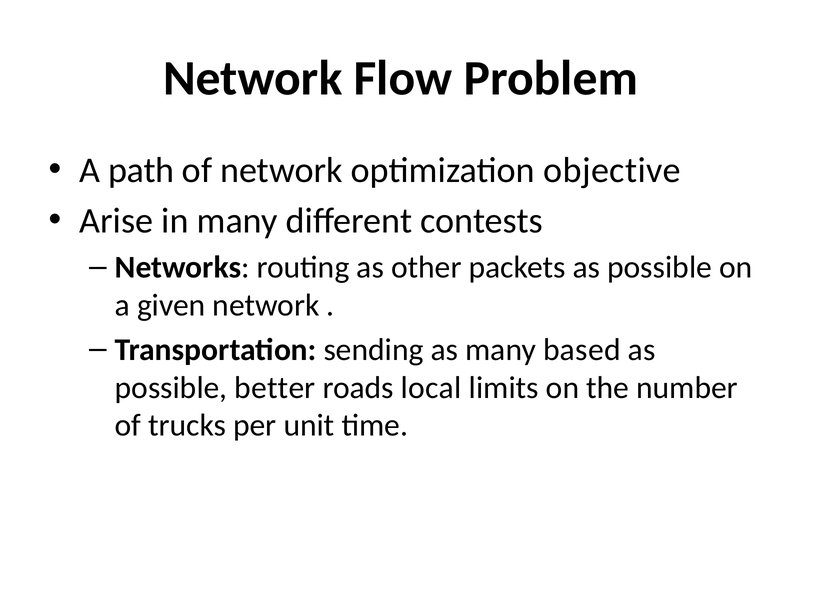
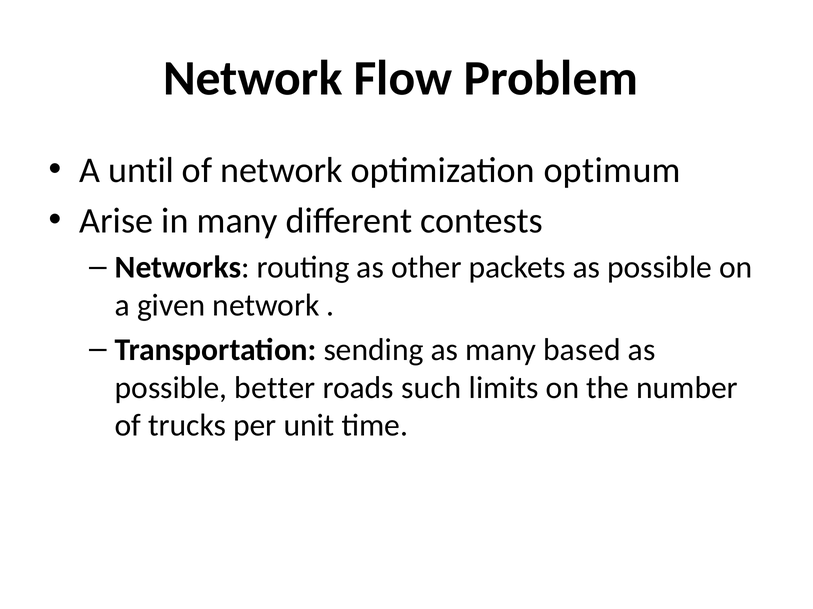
path: path -> until
objective: objective -> optimum
local: local -> such
